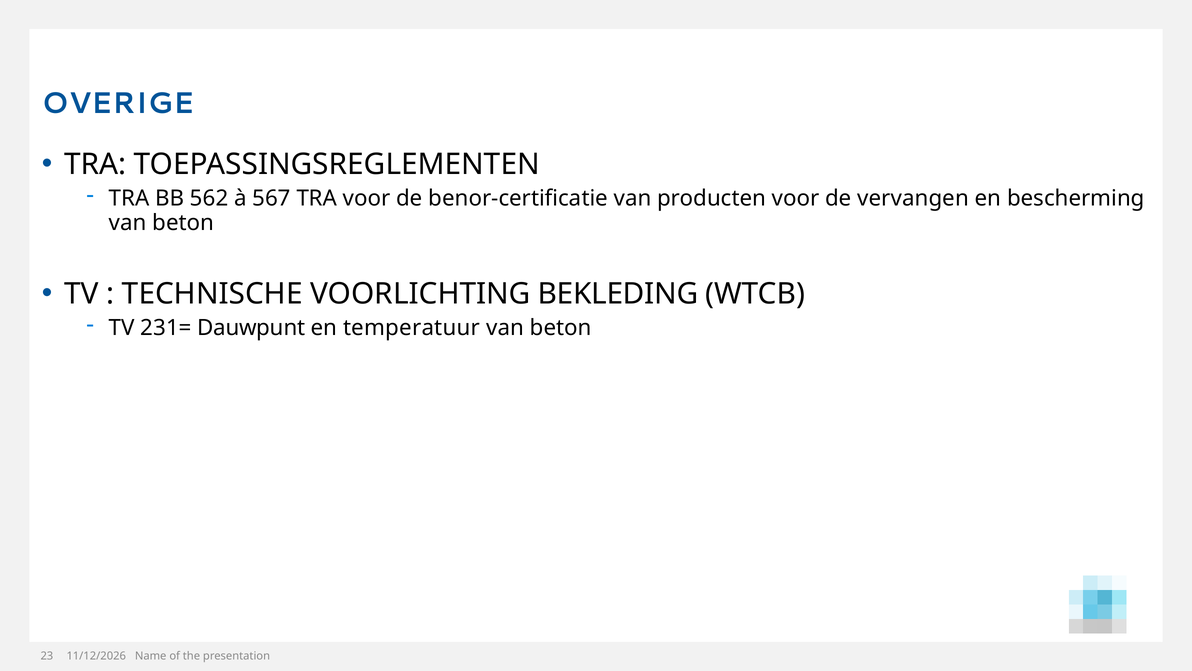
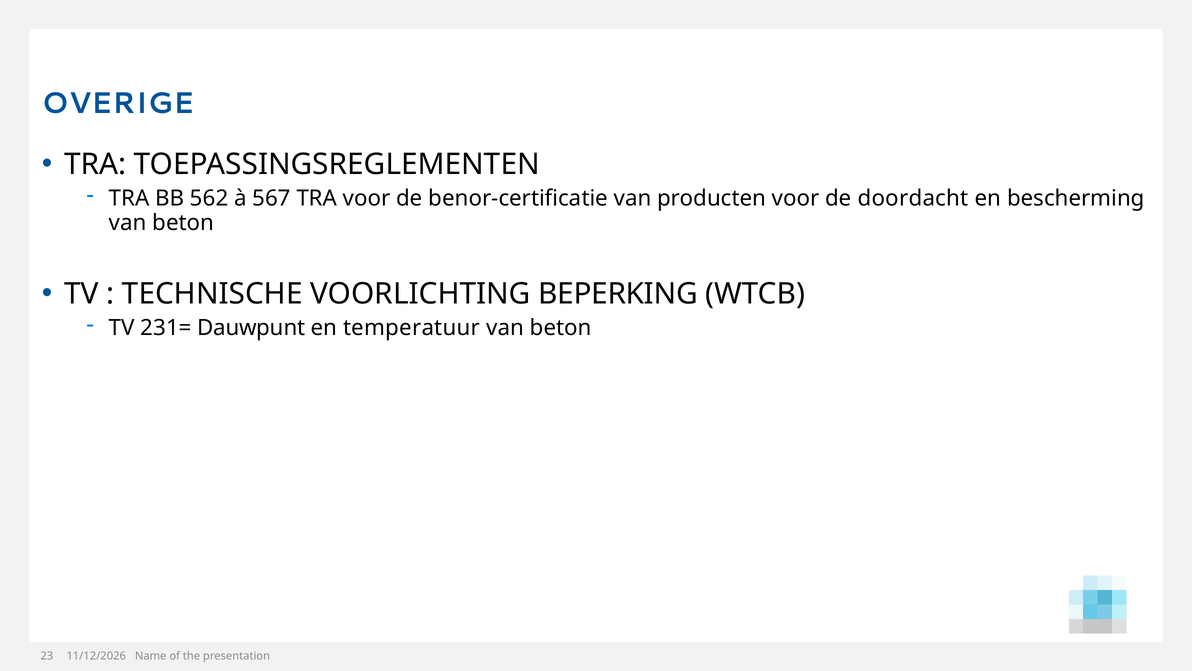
vervangen: vervangen -> doordacht
BEKLEDING: BEKLEDING -> BEPERKING
